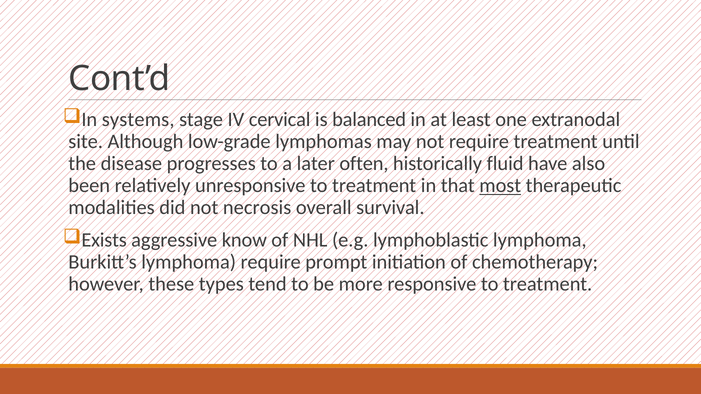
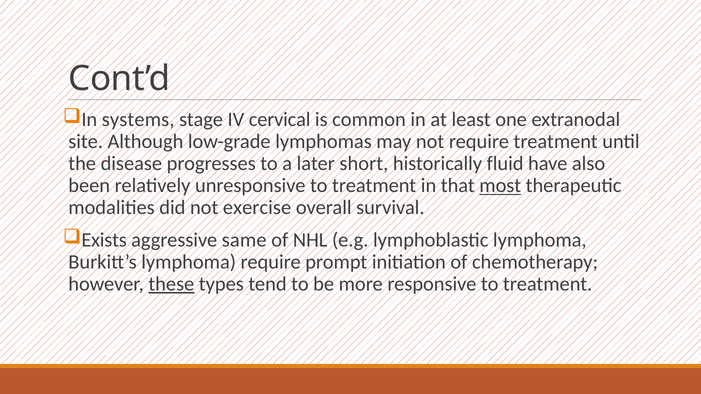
balanced: balanced -> common
often: often -> short
necrosis: necrosis -> exercise
know: know -> same
these underline: none -> present
